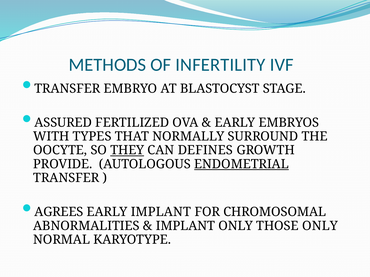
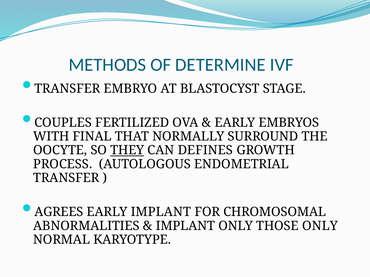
INFERTILITY: INFERTILITY -> DETERMINE
ASSURED: ASSURED -> COUPLES
TYPES: TYPES -> FINAL
PROVIDE: PROVIDE -> PROCESS
ENDOMETRIAL underline: present -> none
